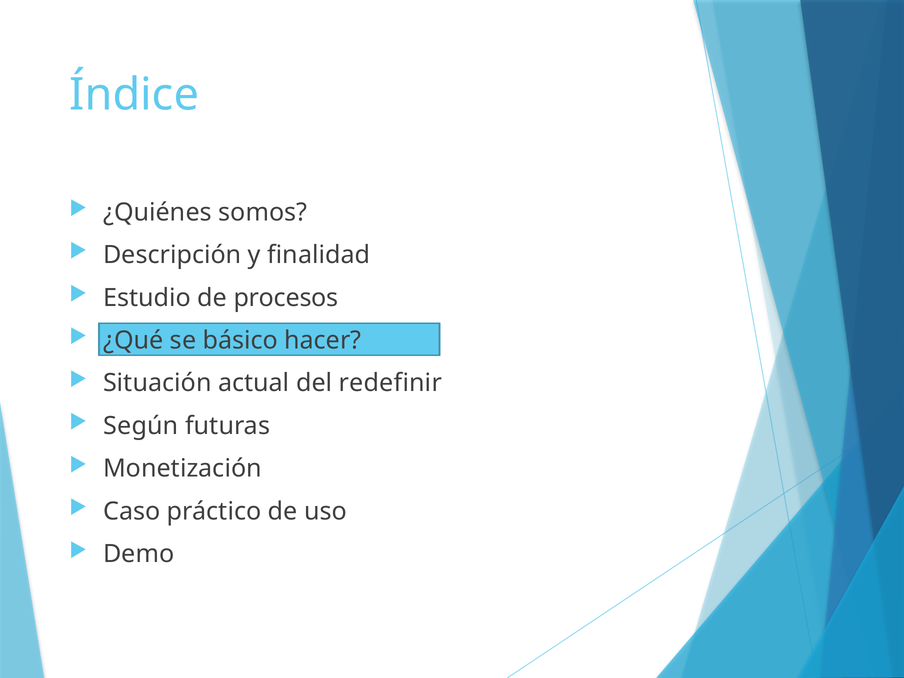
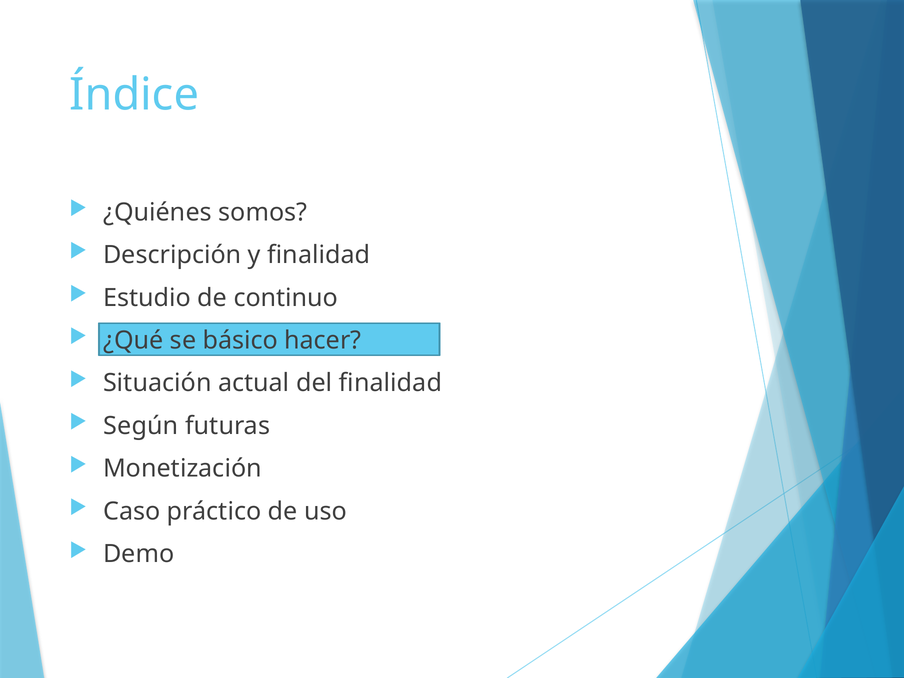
procesos: procesos -> continuo
del redefinir: redefinir -> finalidad
